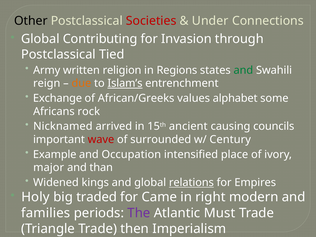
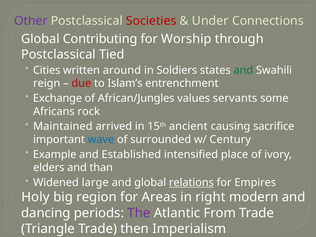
Other colour: black -> purple
Invasion: Invasion -> Worship
Army: Army -> Cities
religion: religion -> around
Regions: Regions -> Soldiers
due colour: orange -> red
Islam’s underline: present -> none
African/Greeks: African/Greeks -> African/Jungles
alphabet: alphabet -> servants
Nicknamed: Nicknamed -> Maintained
councils: councils -> sacrifice
wave colour: red -> blue
Occupation: Occupation -> Established
major: major -> elders
kings: kings -> large
traded: traded -> region
Came: Came -> Areas
families: families -> dancing
Must: Must -> From
